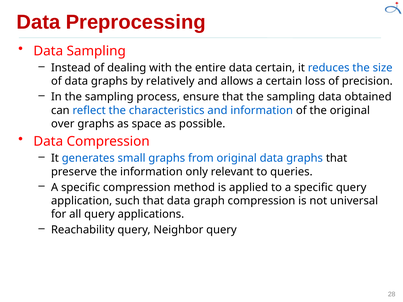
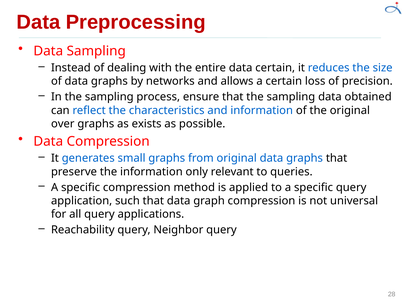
relatively: relatively -> networks
space: space -> exists
